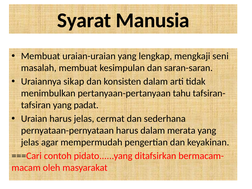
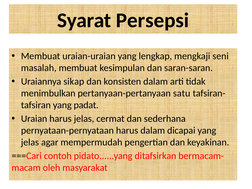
Manusia: Manusia -> Persepsi
tahu: tahu -> satu
merata: merata -> dicapai
